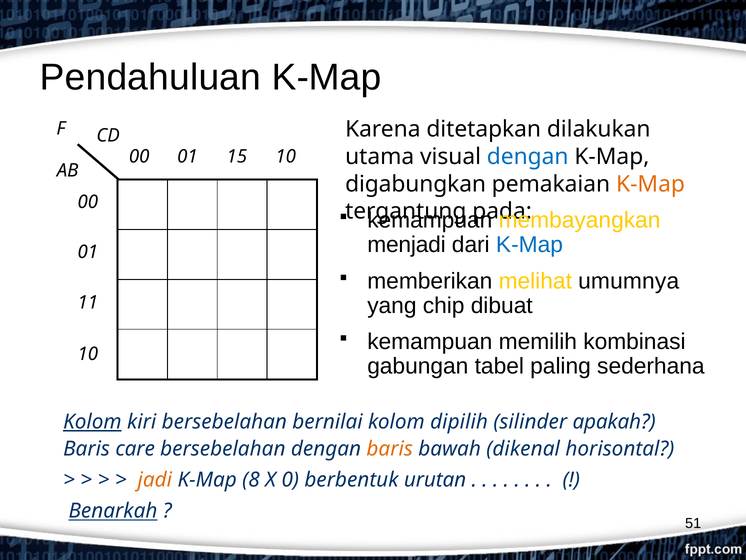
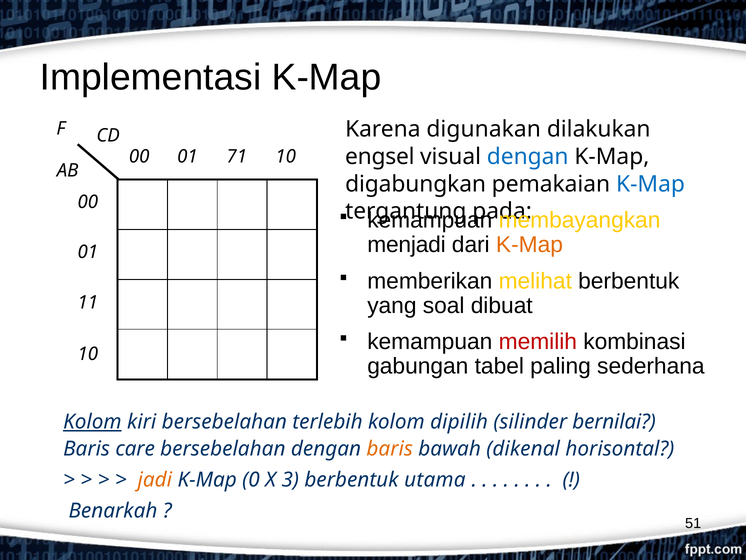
Pendahuluan: Pendahuluan -> Implementasi
ditetapkan: ditetapkan -> digunakan
utama: utama -> engsel
15: 15 -> 71
K-Map at (650, 184) colour: orange -> blue
K-Map at (529, 245) colour: blue -> orange
melihat umumnya: umumnya -> berbentuk
chip: chip -> soal
memilih colour: black -> red
bernilai: bernilai -> terlebih
apakah: apakah -> bernilai
8: 8 -> 0
0: 0 -> 3
urutan: urutan -> utama
Benarkah underline: present -> none
